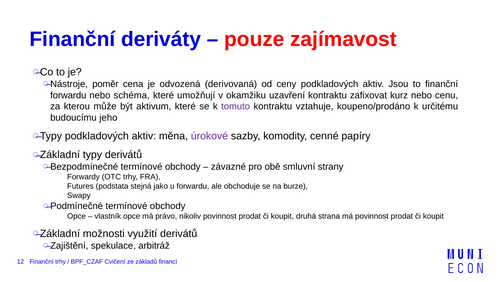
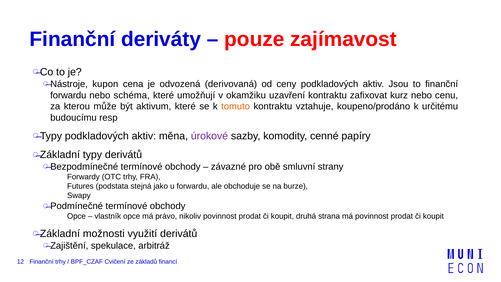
poměr: poměr -> kupon
tomuto colour: purple -> orange
jeho: jeho -> resp
